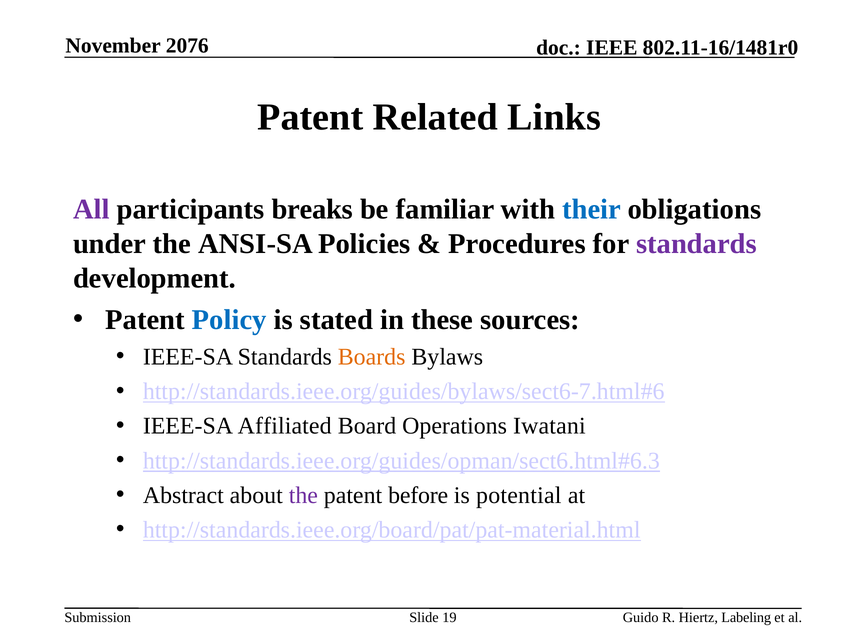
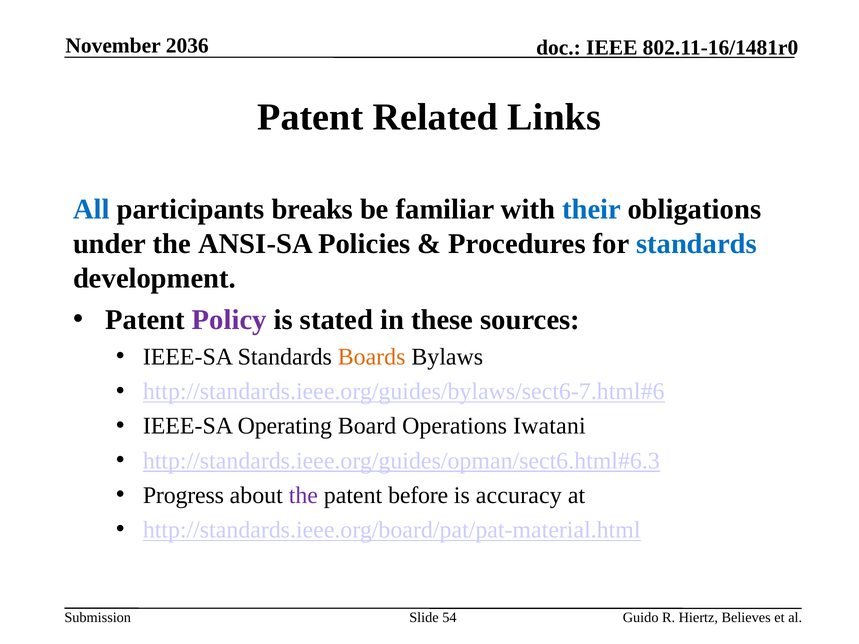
2076: 2076 -> 2036
All colour: purple -> blue
standards at (696, 244) colour: purple -> blue
Policy colour: blue -> purple
Affiliated: Affiliated -> Operating
Abstract: Abstract -> Progress
potential: potential -> accuracy
19: 19 -> 54
Labeling: Labeling -> Believes
